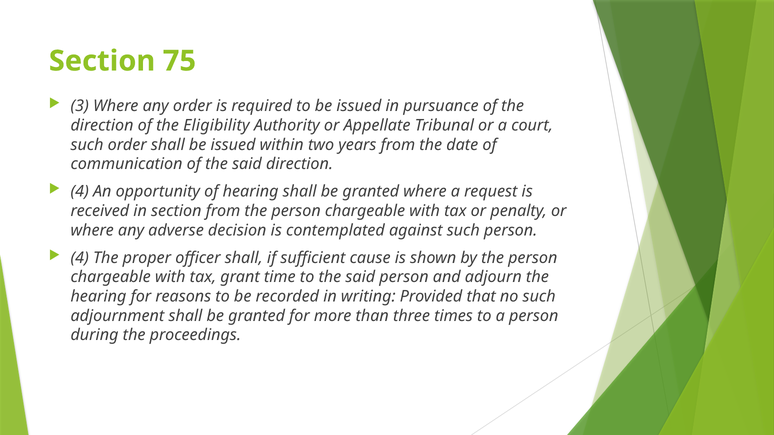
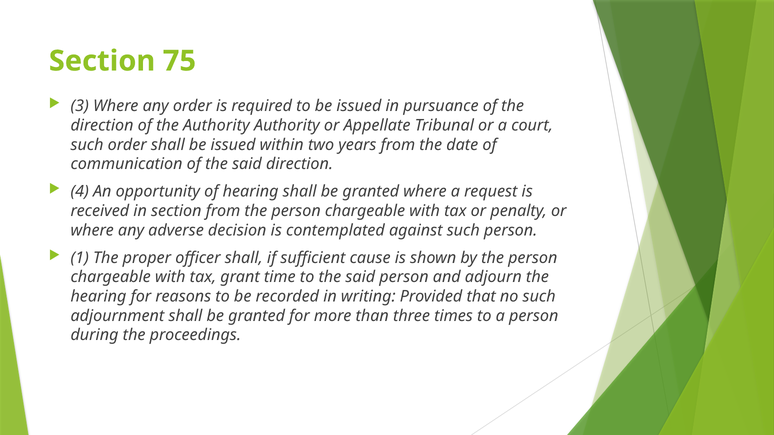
the Eligibility: Eligibility -> Authority
4 at (80, 258): 4 -> 1
